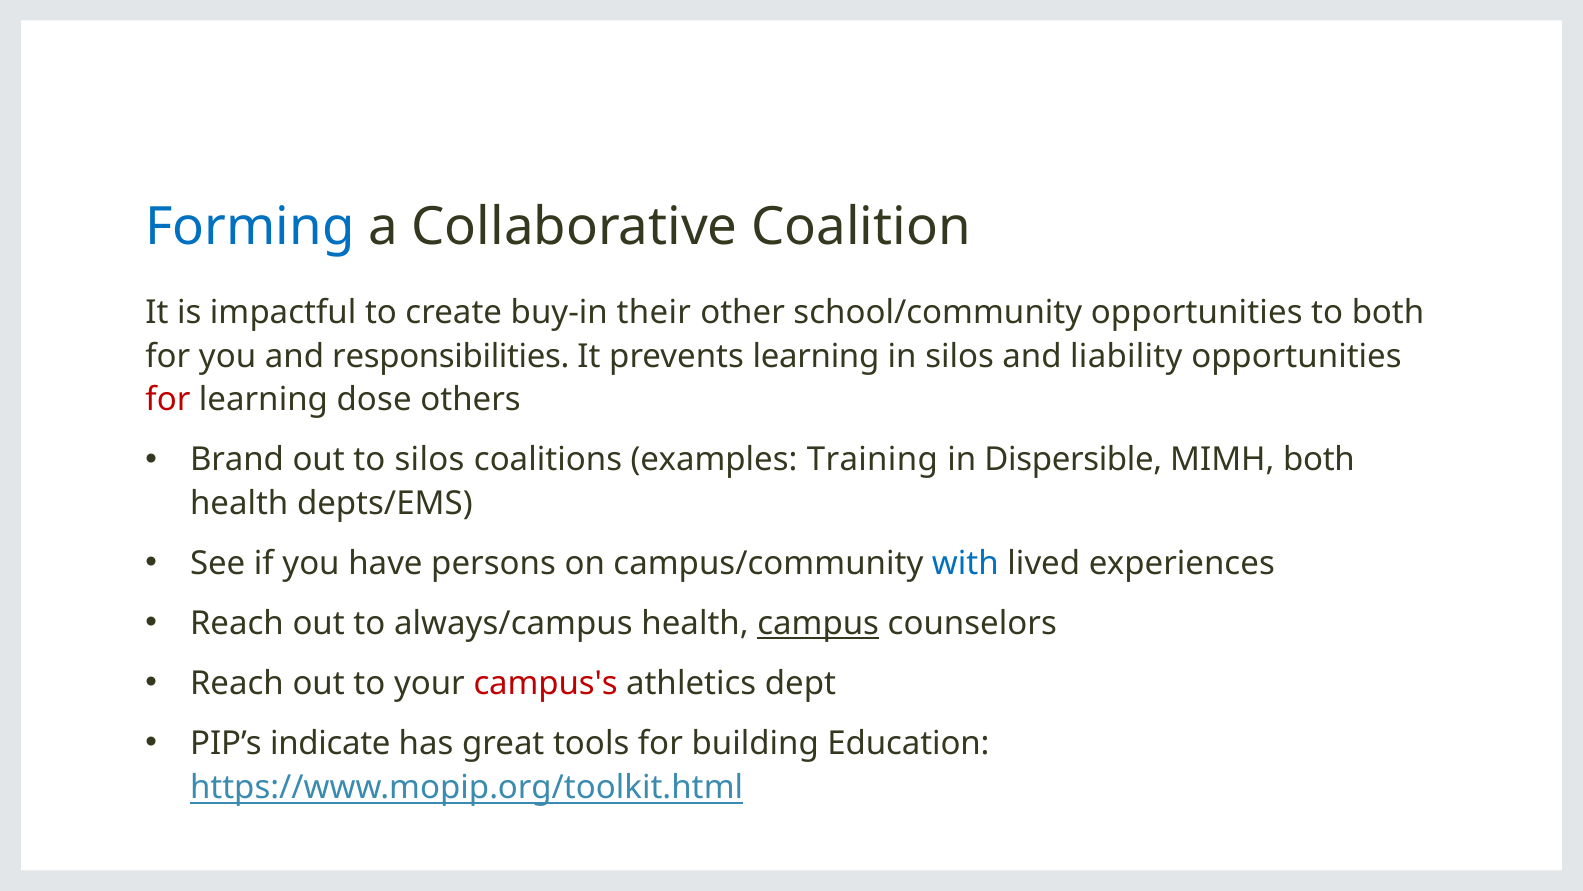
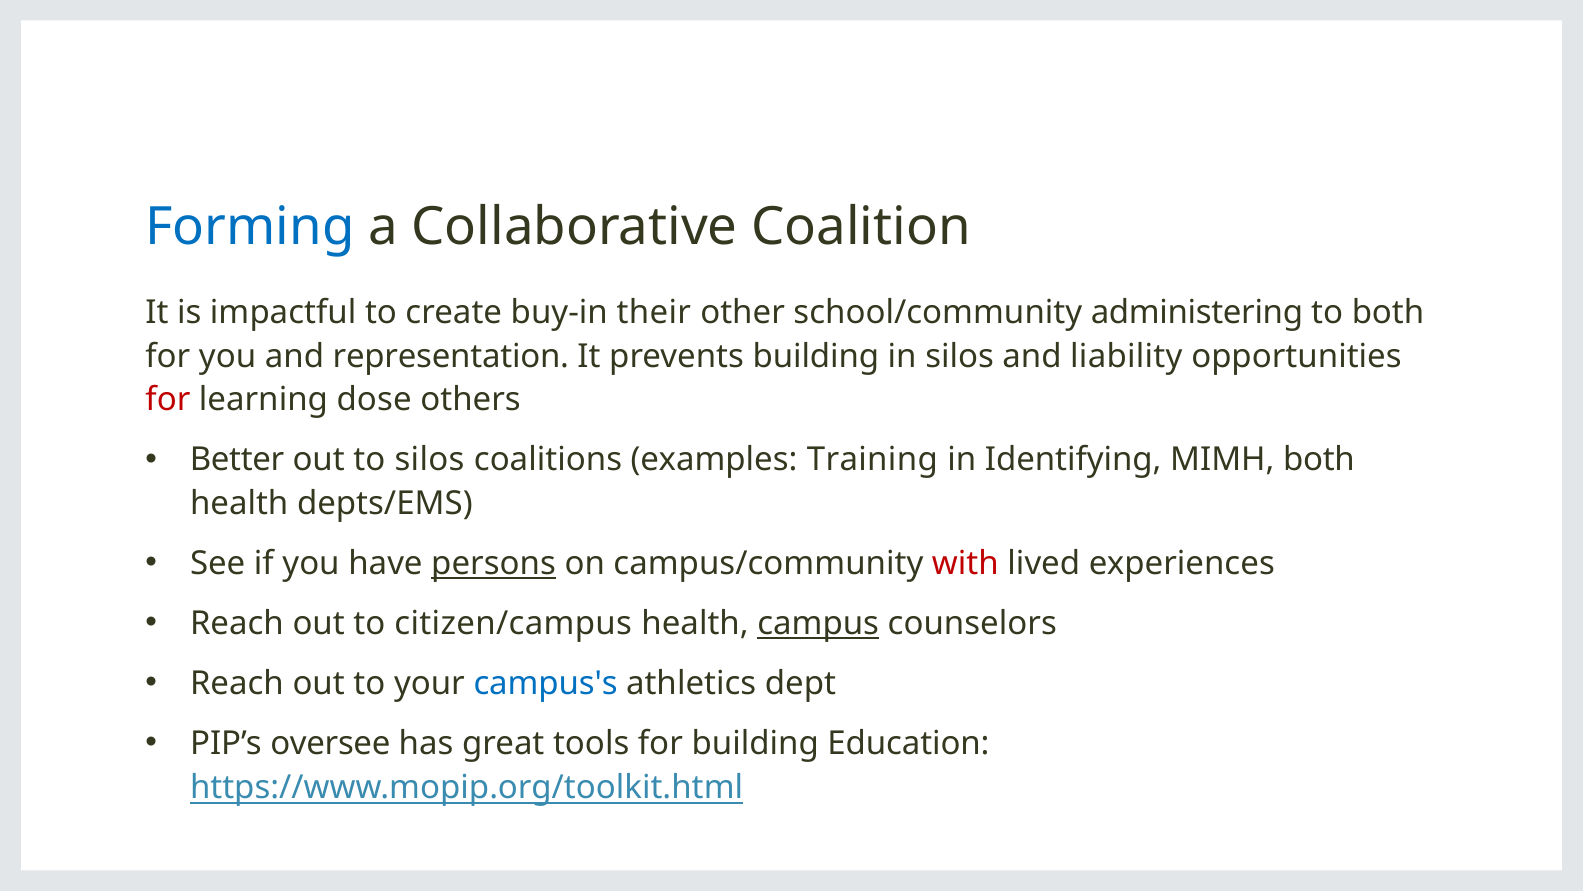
school/community opportunities: opportunities -> administering
responsibilities: responsibilities -> representation
prevents learning: learning -> building
Brand: Brand -> Better
Dispersible: Dispersible -> Identifying
persons underline: none -> present
with colour: blue -> red
always/campus: always/campus -> citizen/campus
campus's colour: red -> blue
indicate: indicate -> oversee
